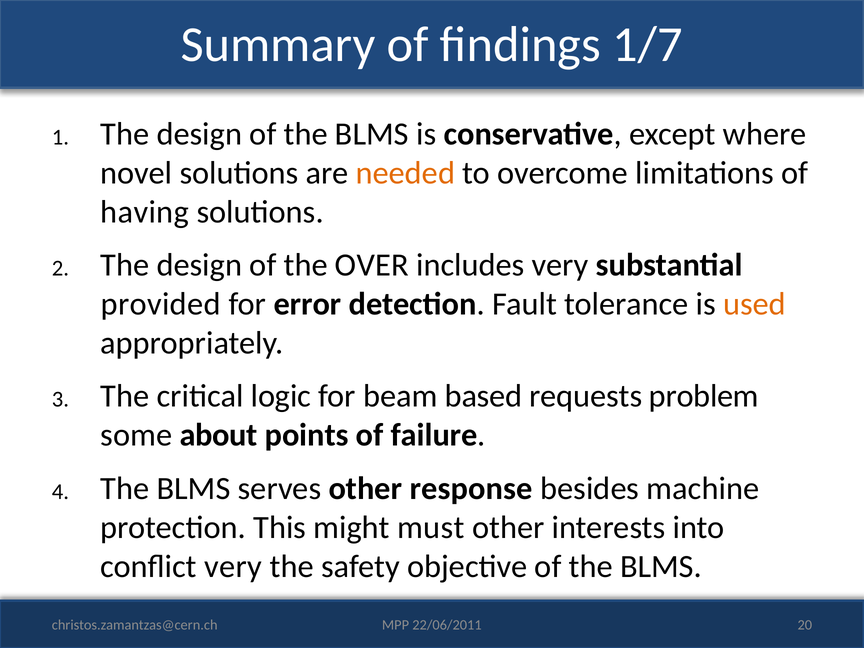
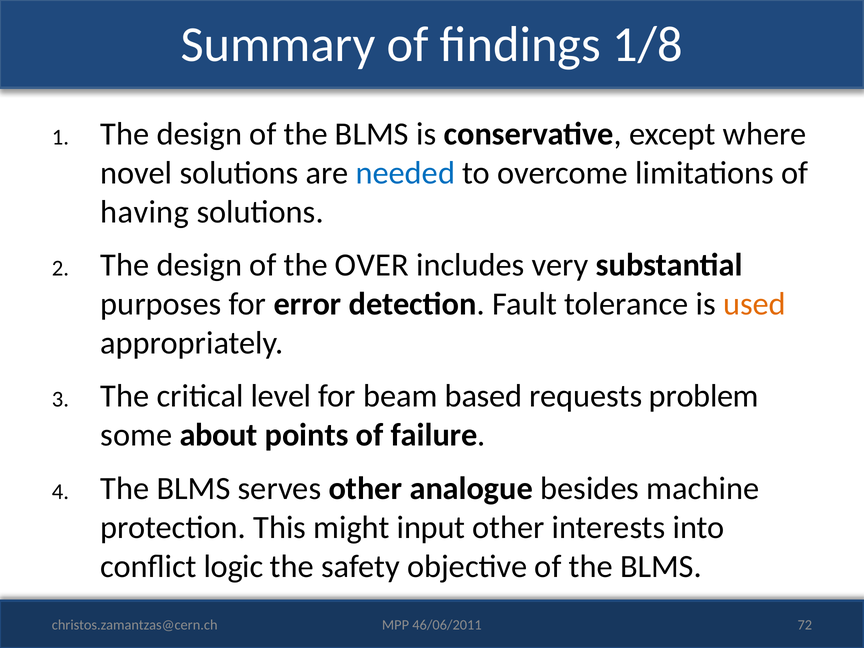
1/7: 1/7 -> 1/8
needed colour: orange -> blue
provided: provided -> purposes
logic: logic -> level
response: response -> analogue
must: must -> input
conflict very: very -> logic
22/06/2011: 22/06/2011 -> 46/06/2011
20: 20 -> 72
